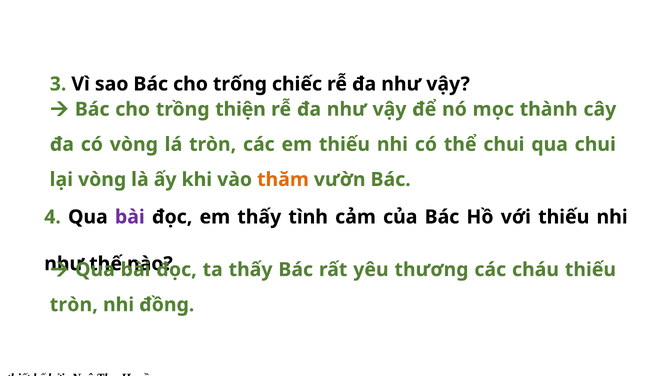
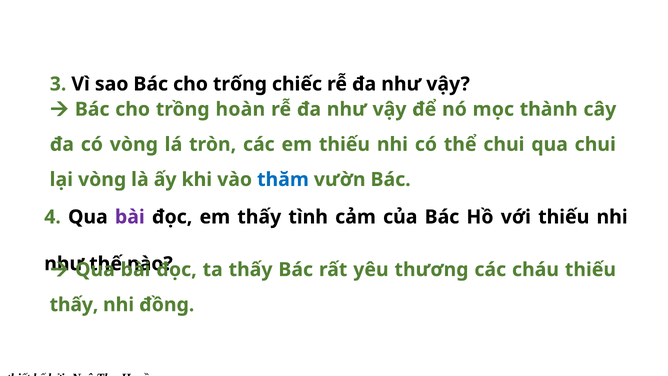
thiện: thiện -> hoàn
thăm colour: orange -> blue
tròn at (74, 305): tròn -> thấy
